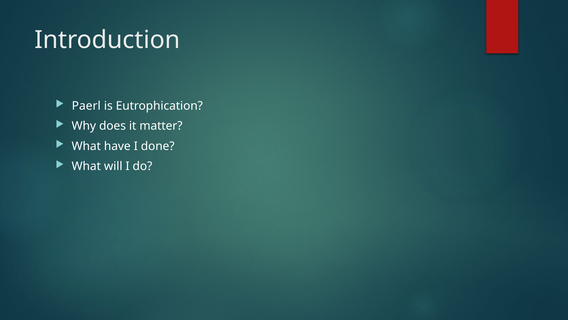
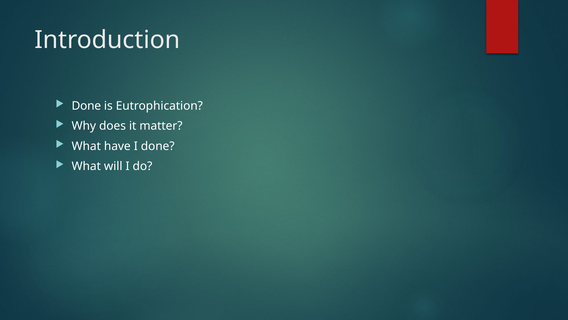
Paerl at (86, 106): Paerl -> Done
